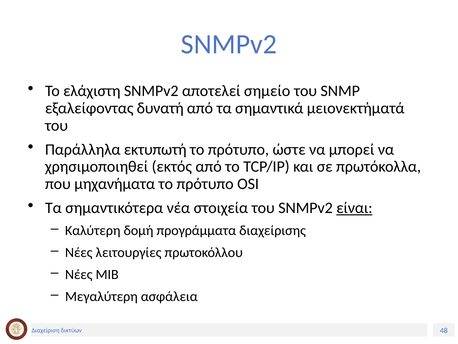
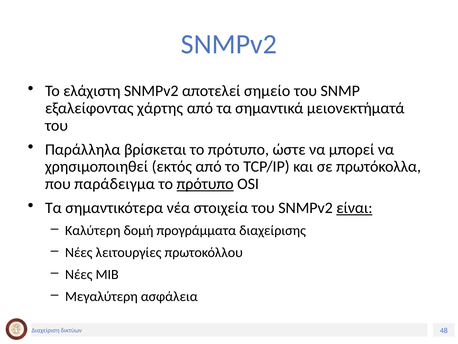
δυνατή: δυνατή -> χάρτης
εκτυπωτή: εκτυπωτή -> βρίσκεται
μηχανήματα: μηχανήματα -> παράδειγμα
πρότυπο at (205, 184) underline: none -> present
